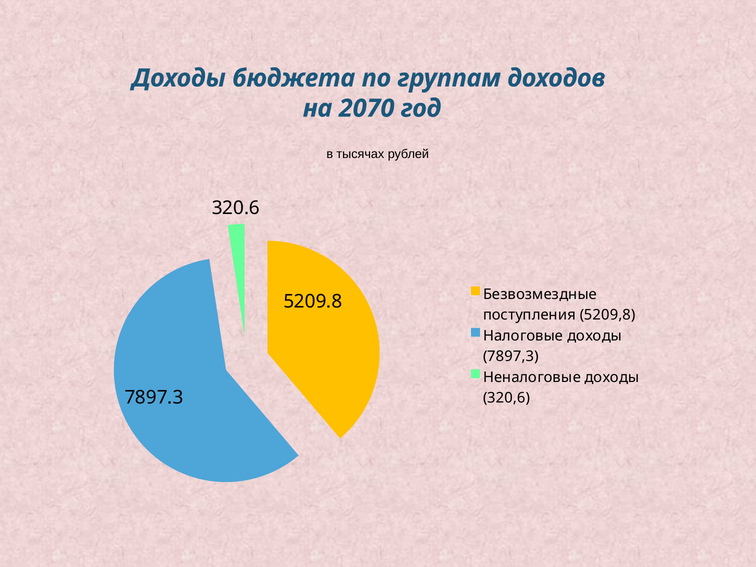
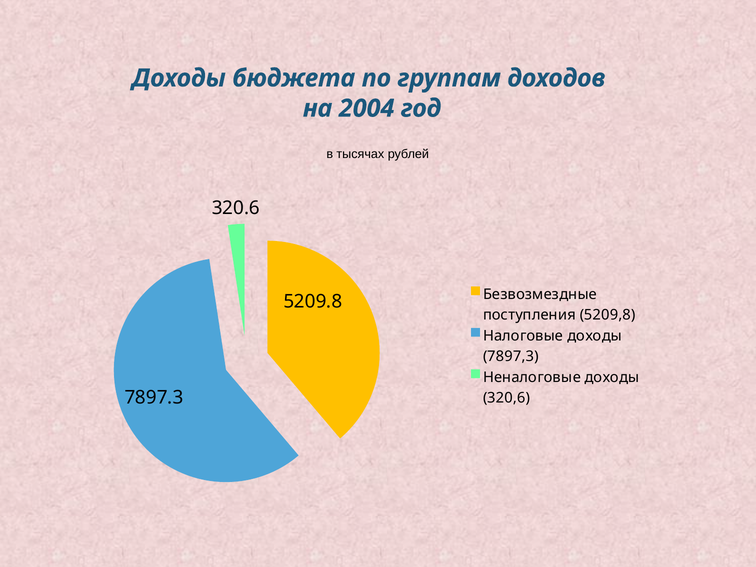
2070: 2070 -> 2004
